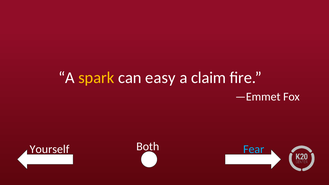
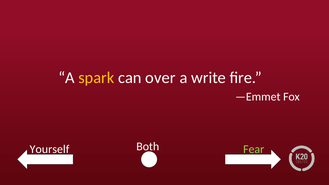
easy: easy -> over
claim: claim -> write
Fear colour: light blue -> light green
